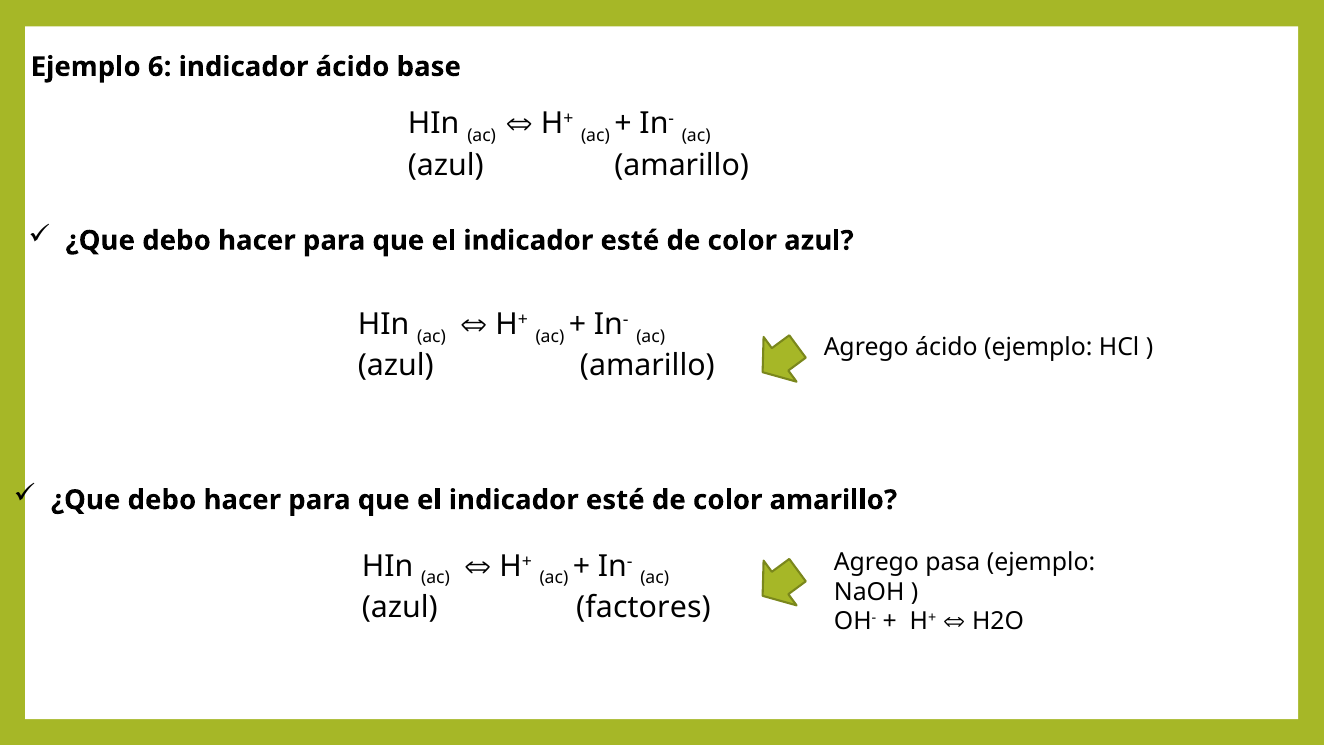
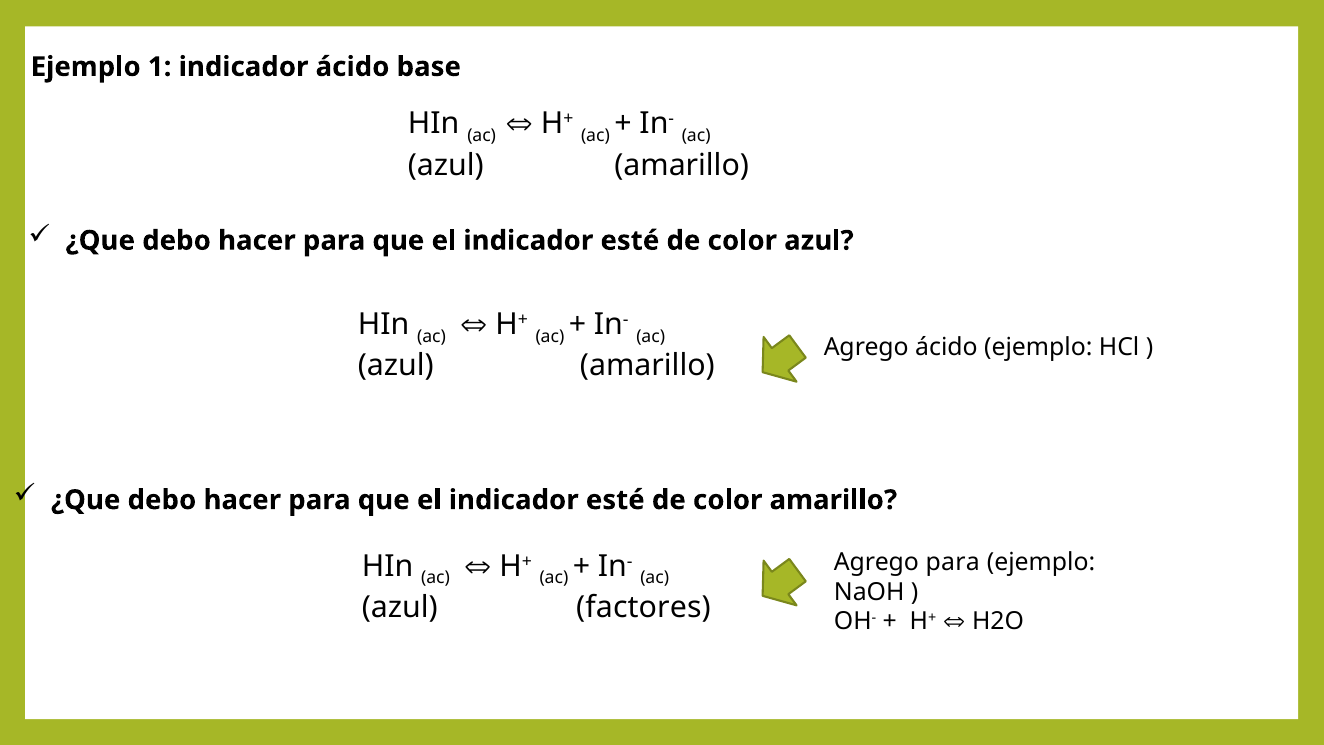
6: 6 -> 1
Agrego pasa: pasa -> para
